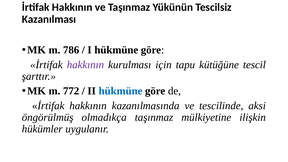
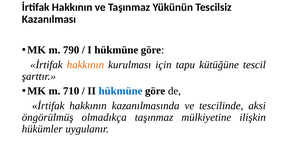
786: 786 -> 790
hakkının at (85, 65) colour: purple -> orange
772: 772 -> 710
